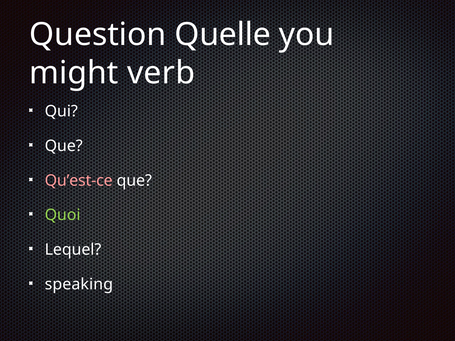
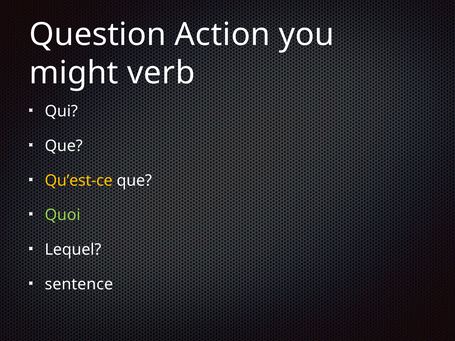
Quelle: Quelle -> Action
Qu’est-ce colour: pink -> yellow
speaking: speaking -> sentence
